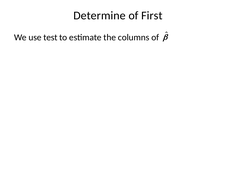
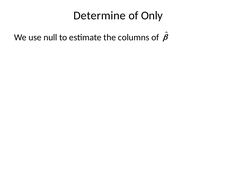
First: First -> Only
test: test -> null
